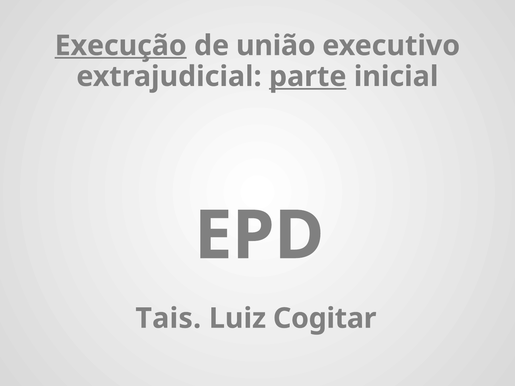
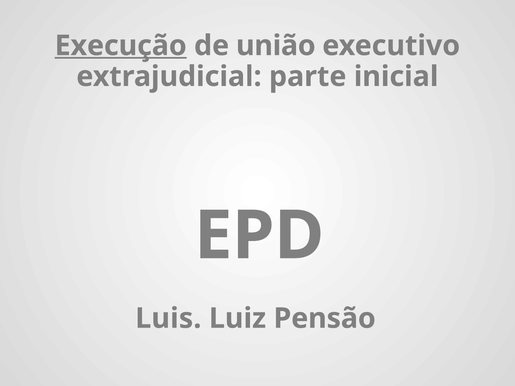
parte underline: present -> none
Tais: Tais -> Luis
Cogitar: Cogitar -> Pensão
